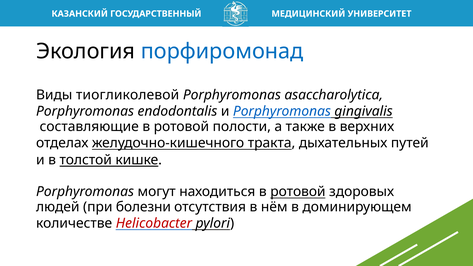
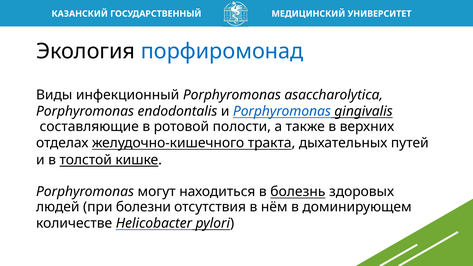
тиогликолевой: тиогликолевой -> инфекционный
находиться в ротовой: ротовой -> болезнь
Helicobacter colour: red -> black
